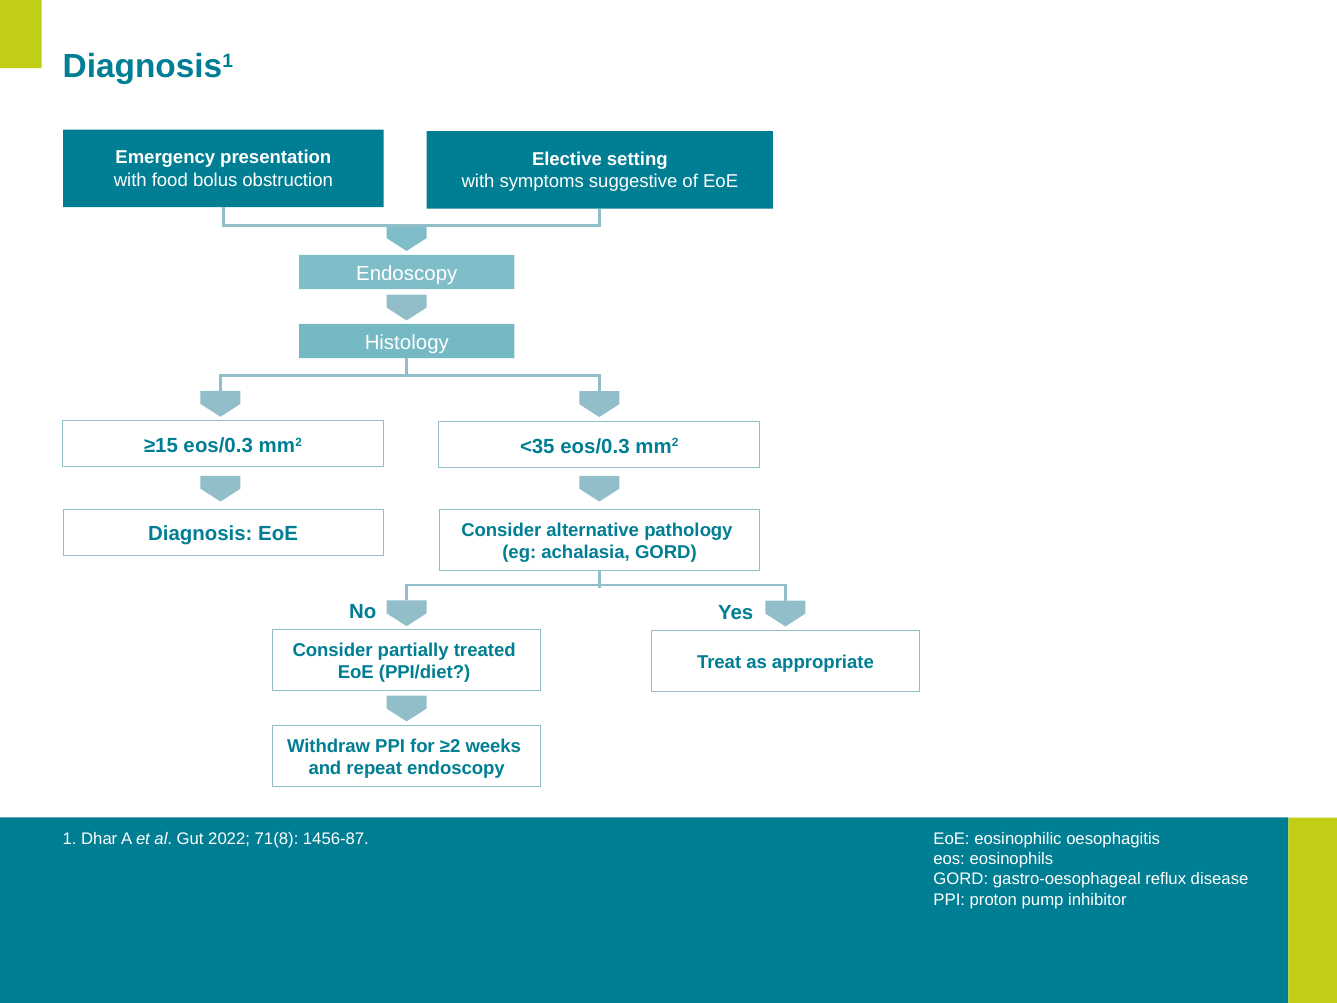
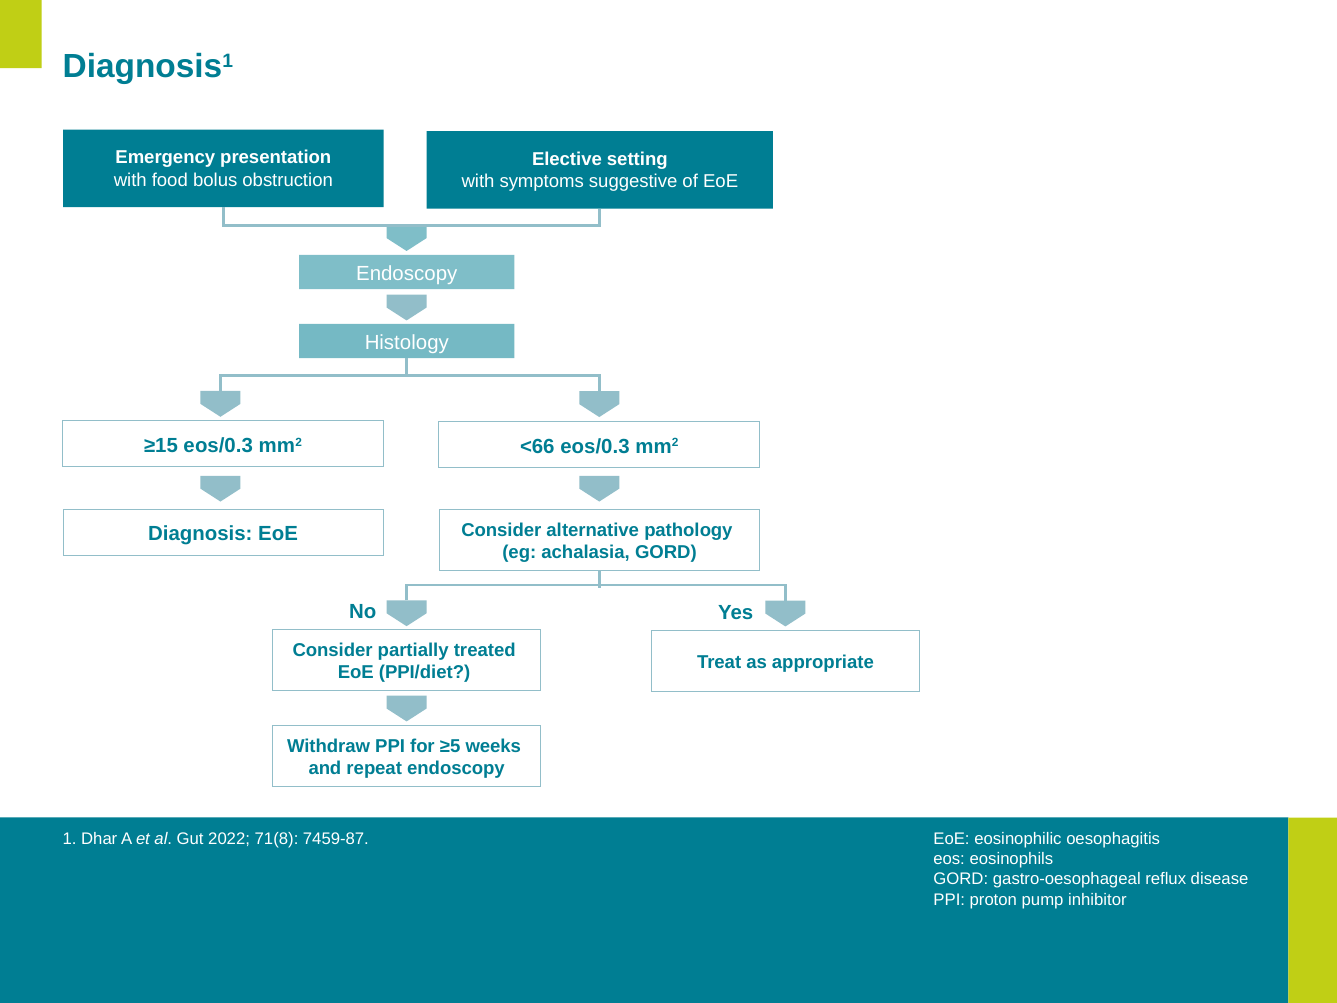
<35: <35 -> <66
≥2: ≥2 -> ≥5
1456-87: 1456-87 -> 7459-87
